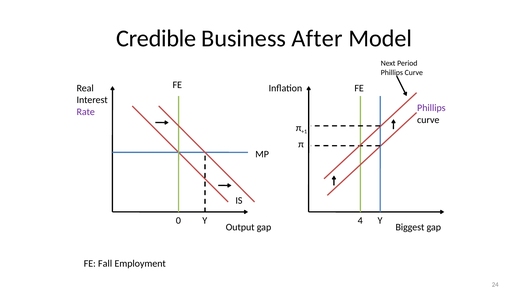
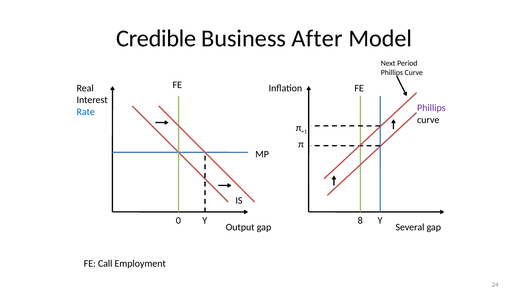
Rate colour: purple -> blue
4: 4 -> 8
Biggest: Biggest -> Several
Fall: Fall -> Call
